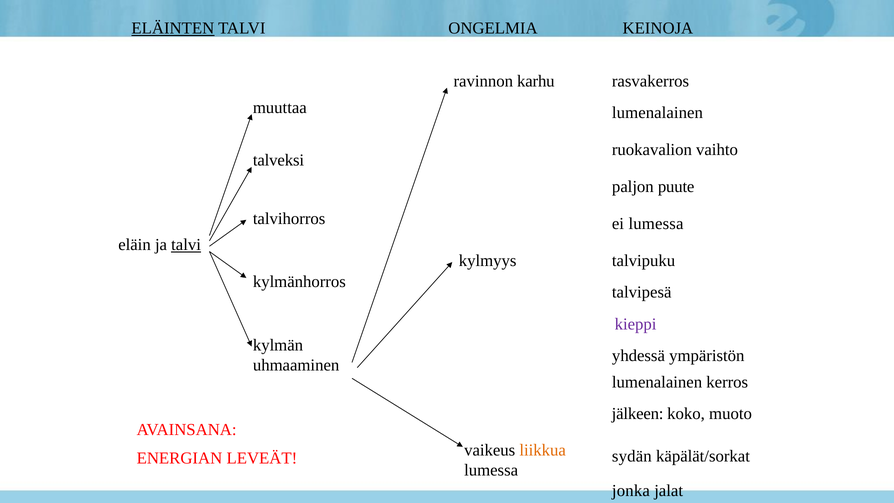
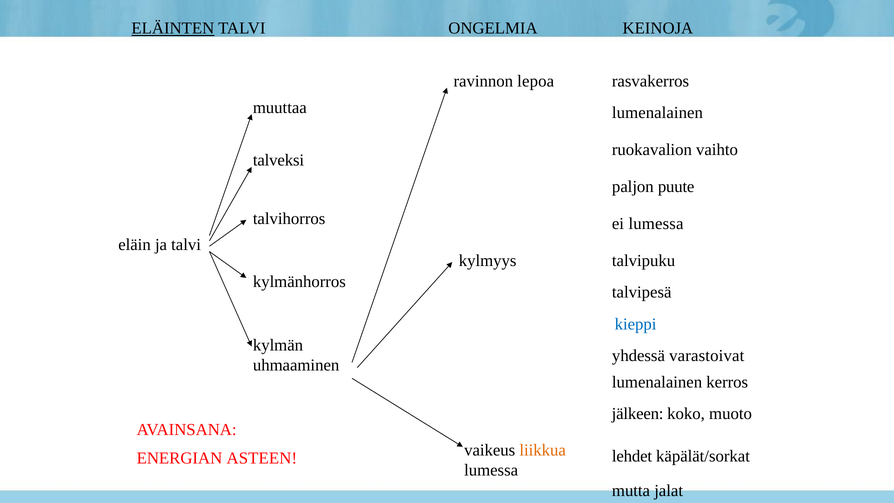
karhu: karhu -> lepoa
talvi at (186, 245) underline: present -> none
kieppi colour: purple -> blue
ympäristön: ympäristön -> varastoivat
sydän: sydän -> lehdet
LEVEÄT: LEVEÄT -> ASTEEN
jonka: jonka -> mutta
